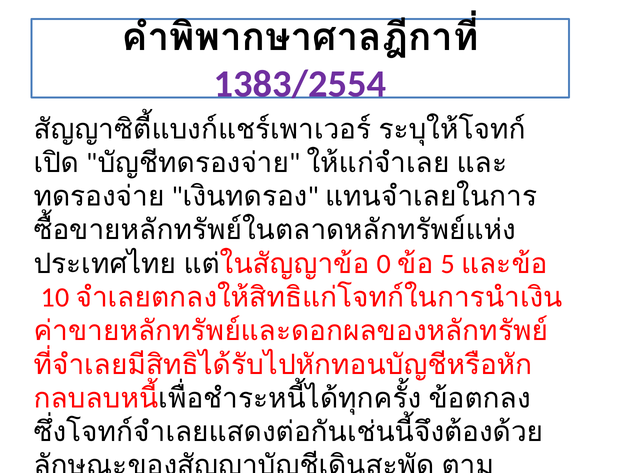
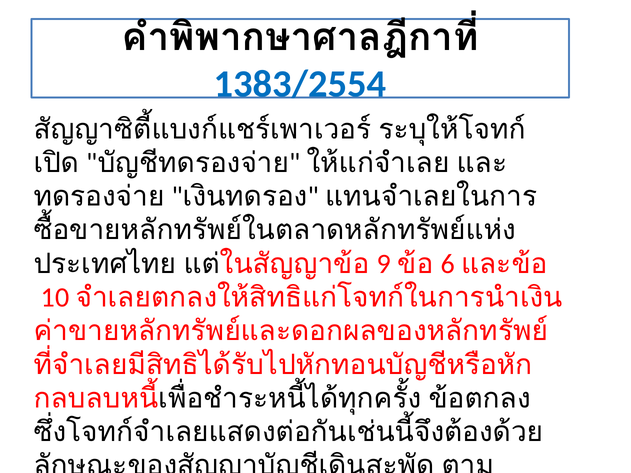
1383/2554 colour: purple -> blue
0: 0 -> 9
5: 5 -> 6
